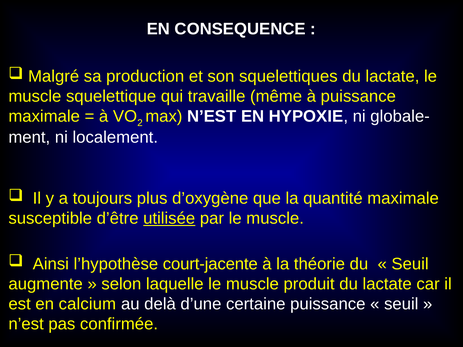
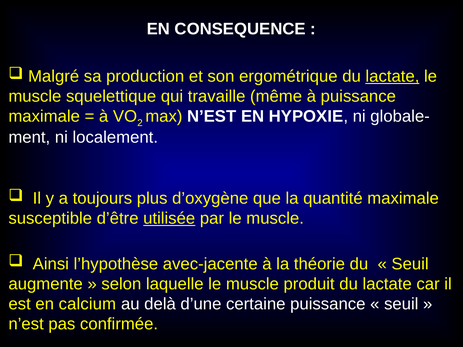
squelettiques: squelettiques -> ergométrique
lactate at (392, 76) underline: none -> present
court-jacente: court-jacente -> avec-jacente
